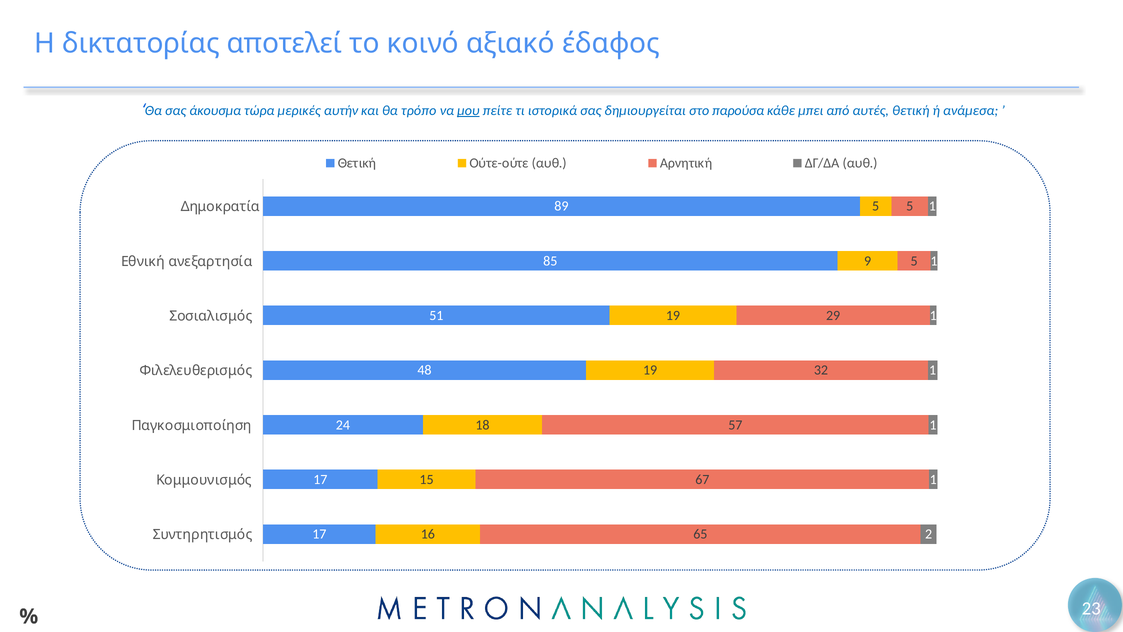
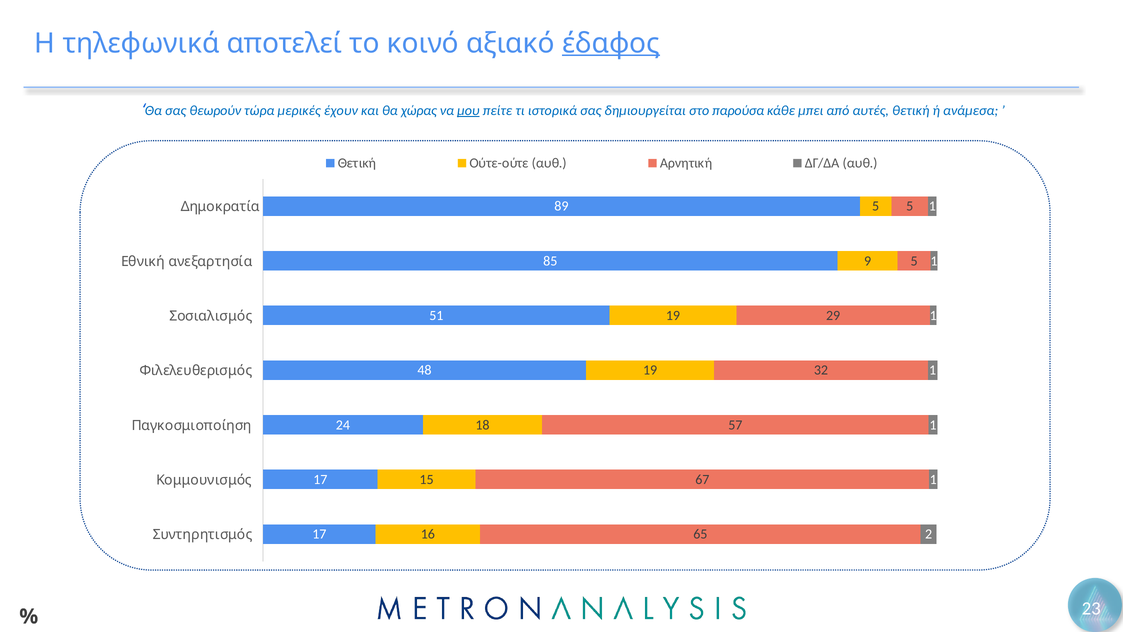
δικτατορίας: δικτατορίας -> τηλεφωνικά
έδαφος underline: none -> present
άκουσμα: άκουσμα -> θεωρούν
αυτήν: αυτήν -> έχουν
τρόπο: τρόπο -> χώρας
